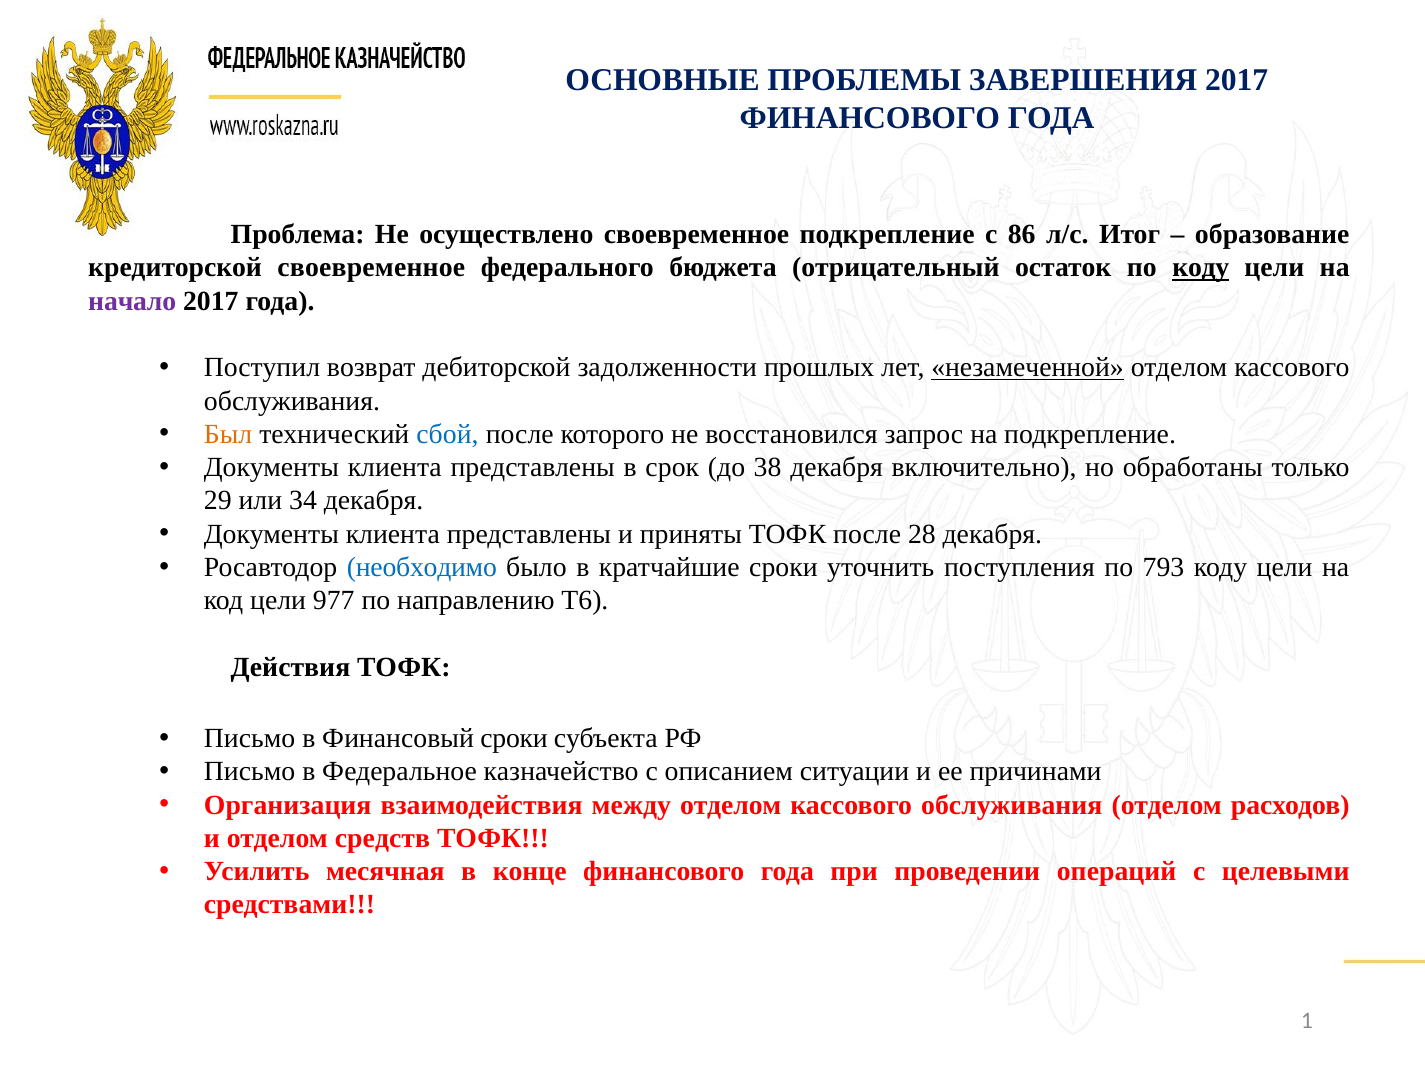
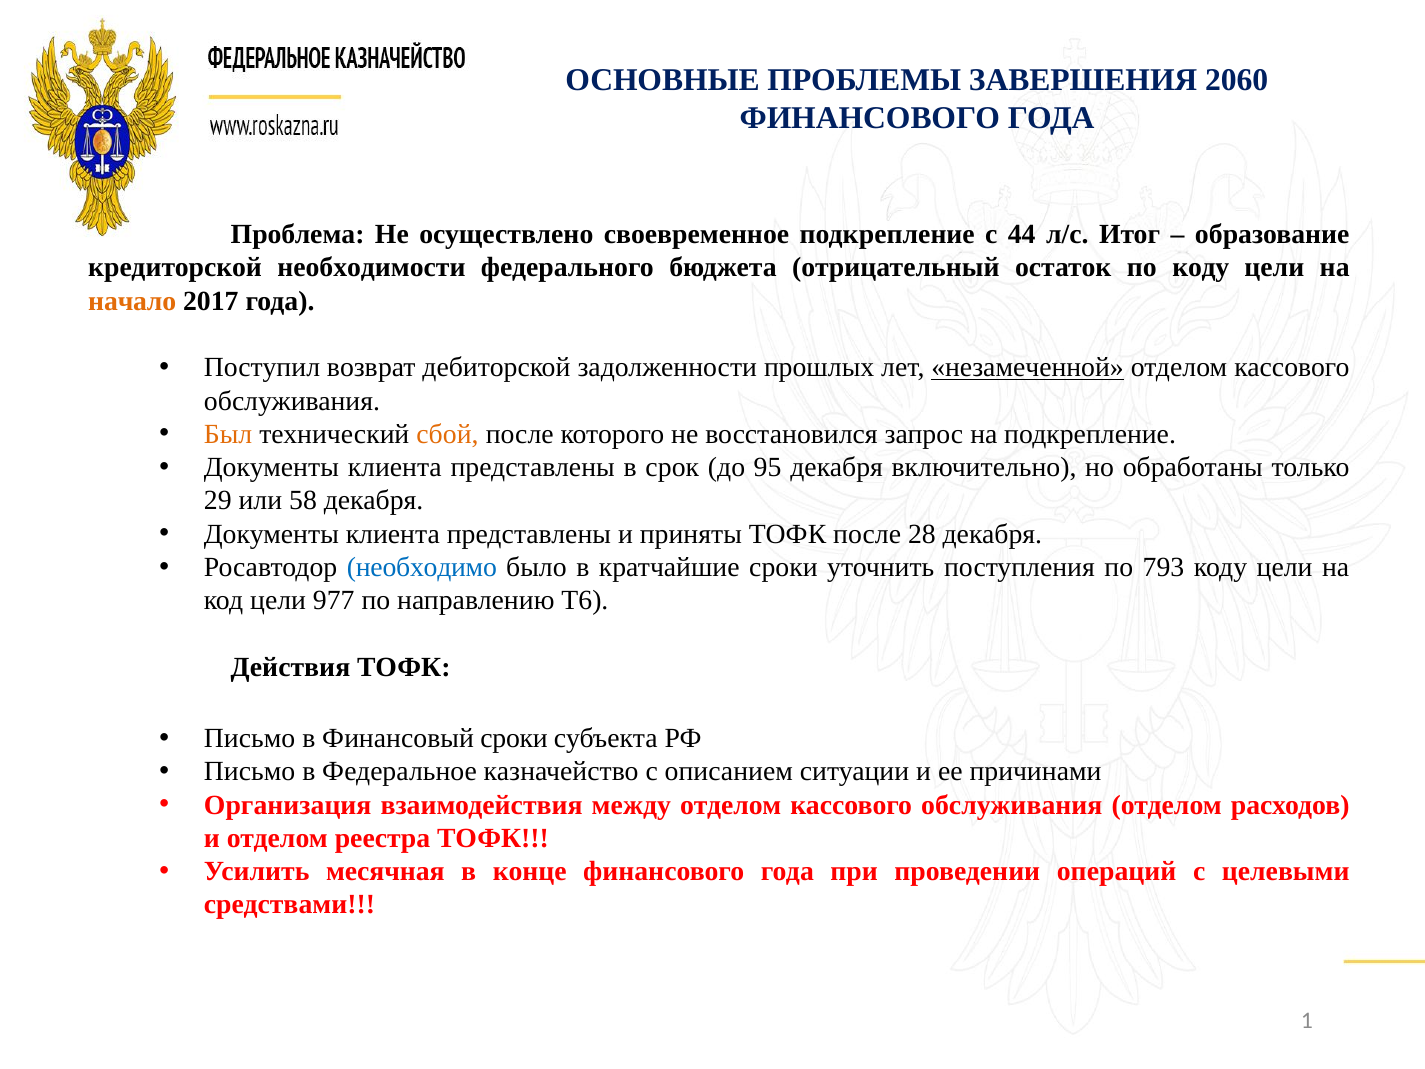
ЗАВЕРШЕНИЯ 2017: 2017 -> 2060
86: 86 -> 44
кредиторской своевременное: своевременное -> необходимости
коду at (1201, 268) underline: present -> none
начало colour: purple -> orange
сбой colour: blue -> orange
38: 38 -> 95
34: 34 -> 58
средств: средств -> реестра
